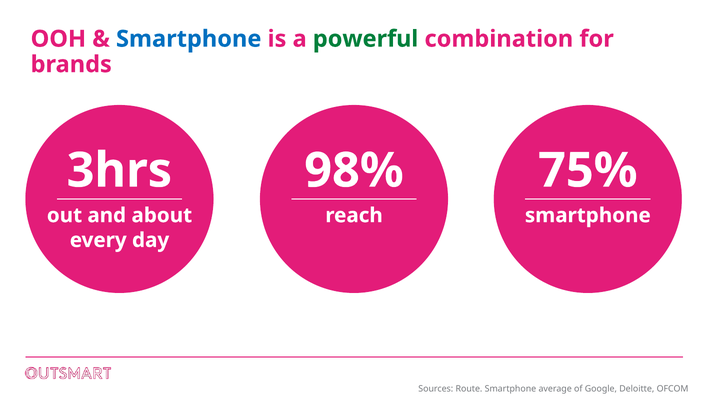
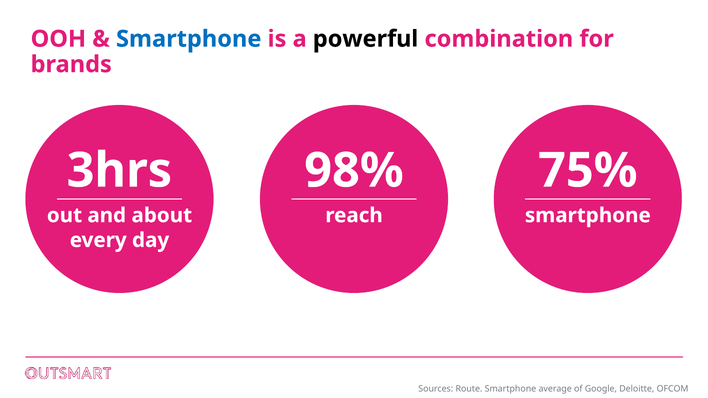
powerful colour: green -> black
